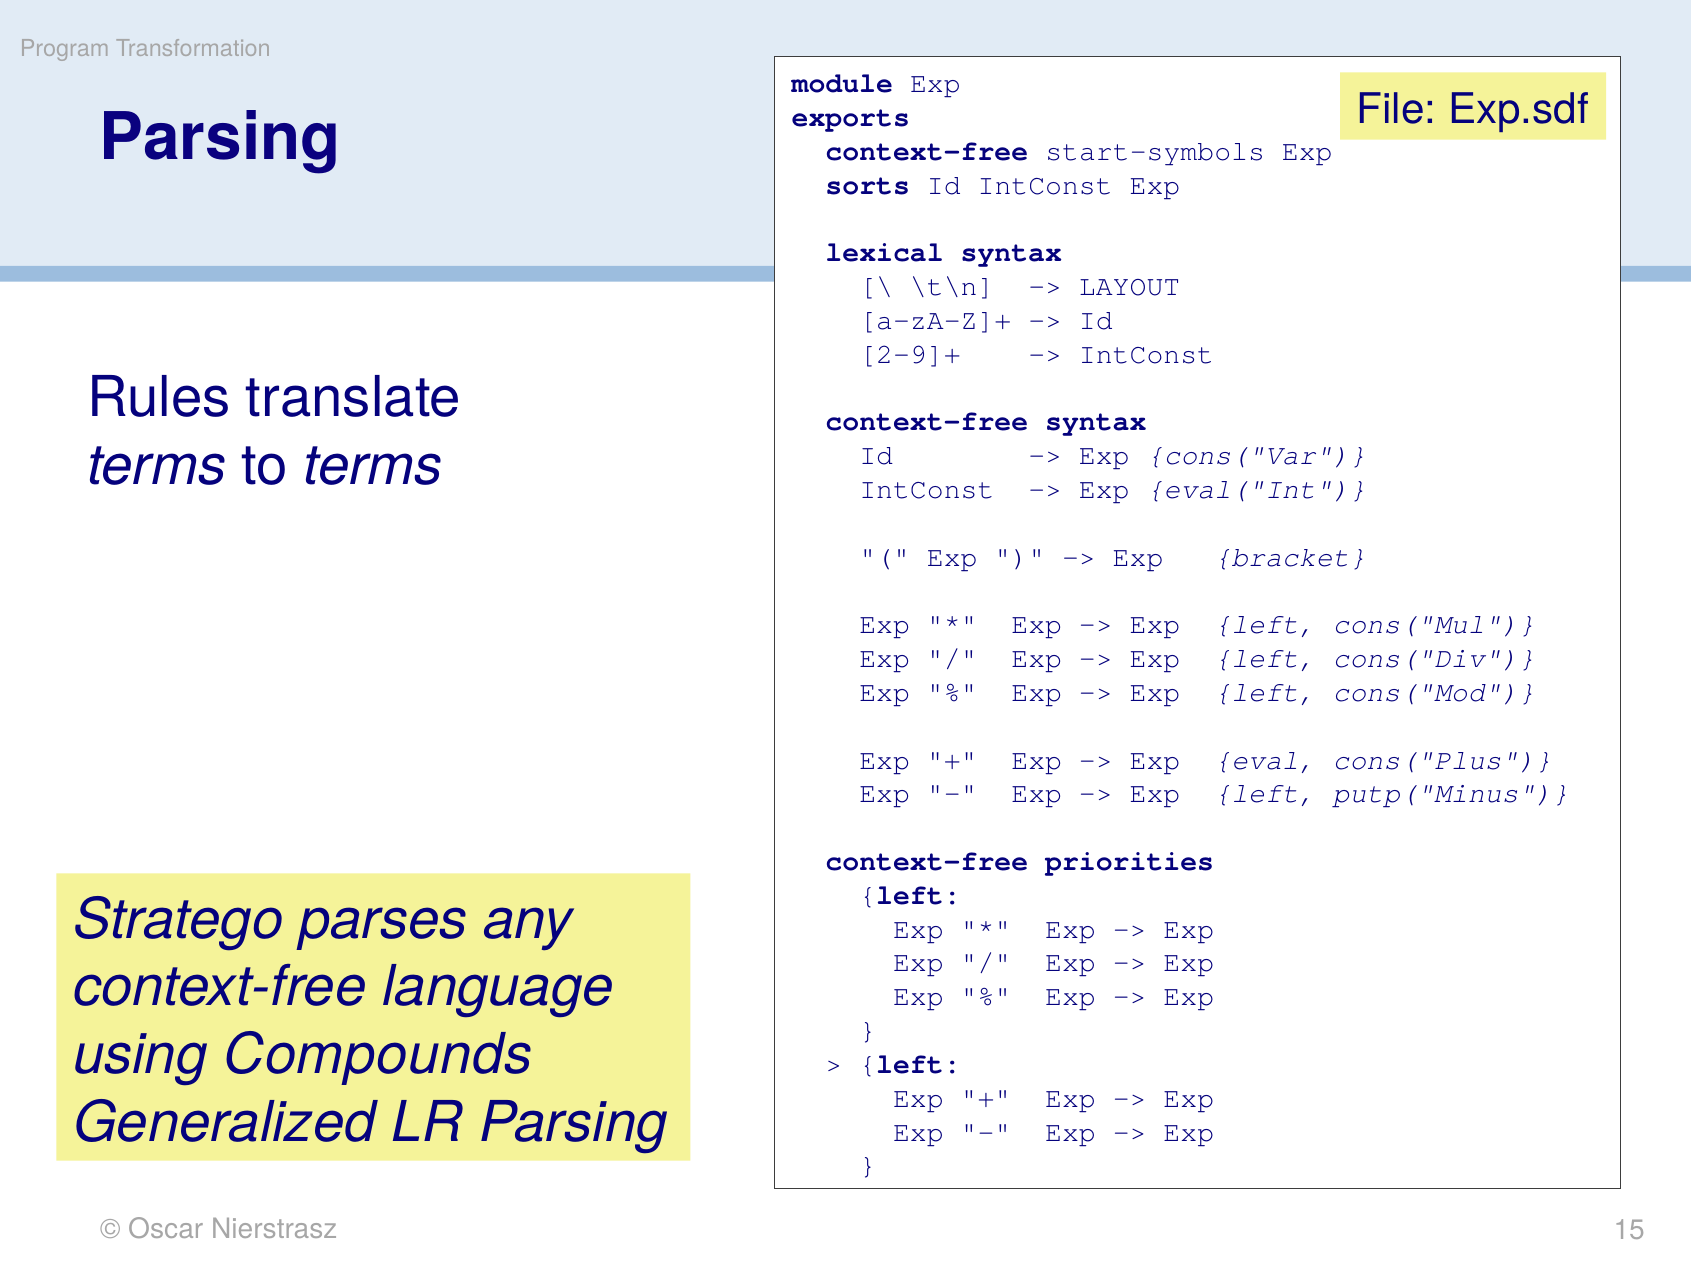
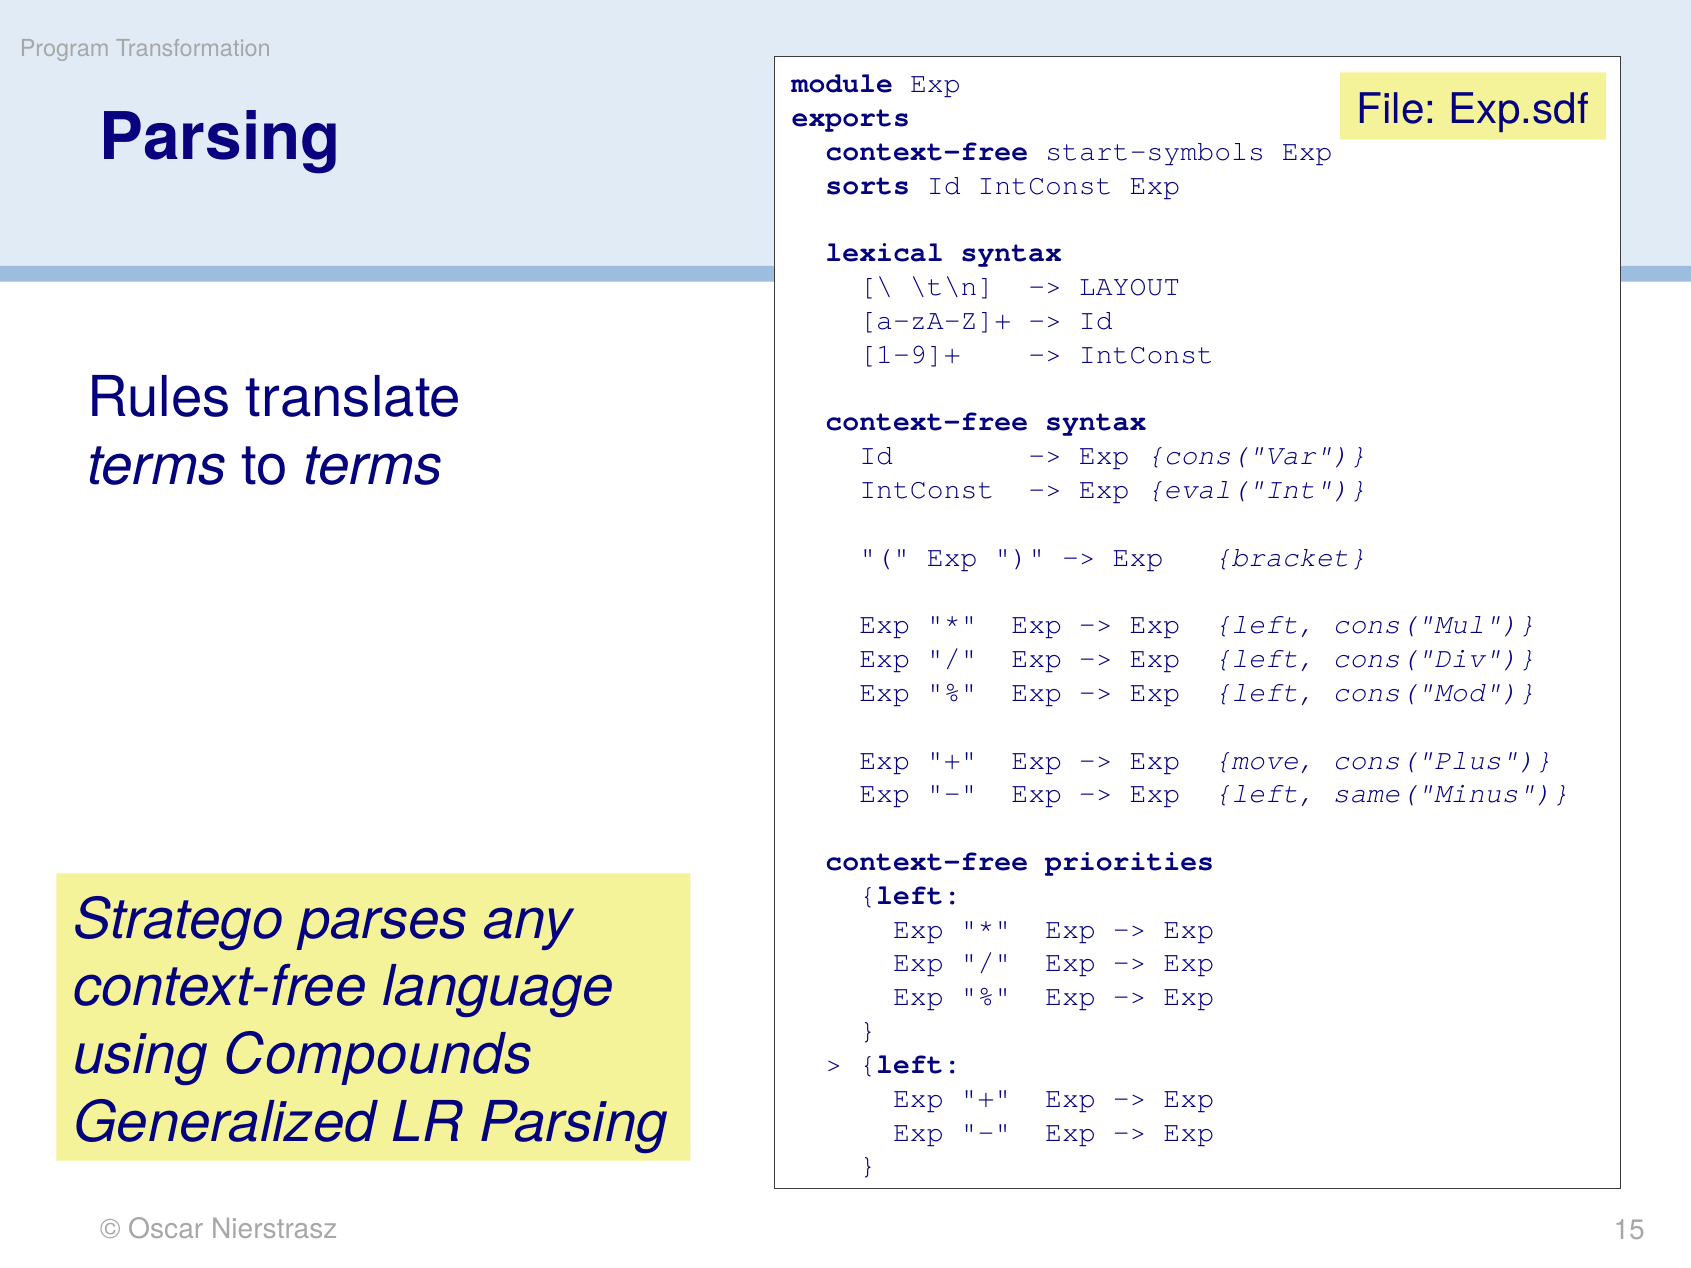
2-9]+: 2-9]+ -> 1-9]+
eval: eval -> move
putp("Minus: putp("Minus -> same("Minus
